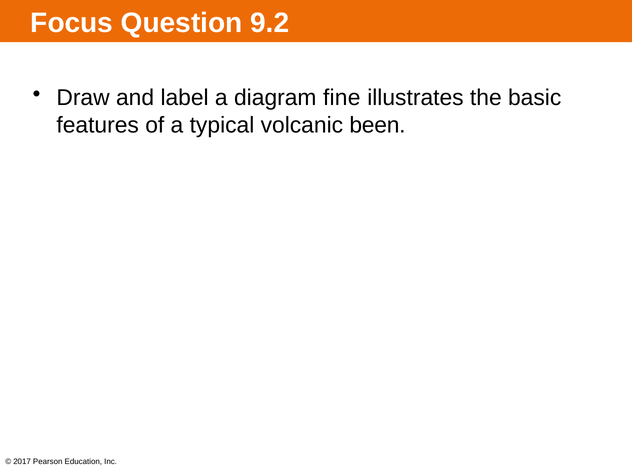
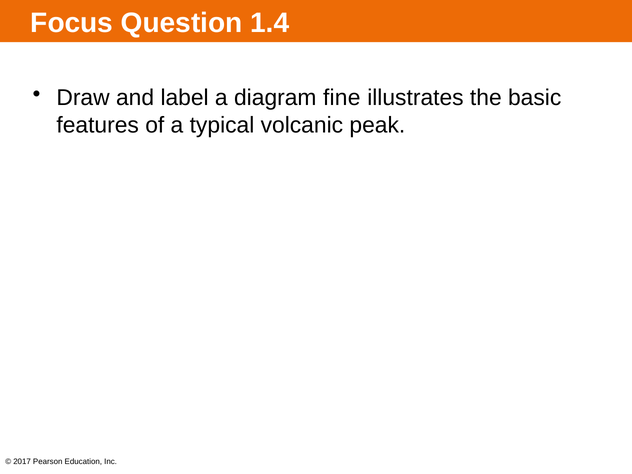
9.2: 9.2 -> 1.4
been: been -> peak
